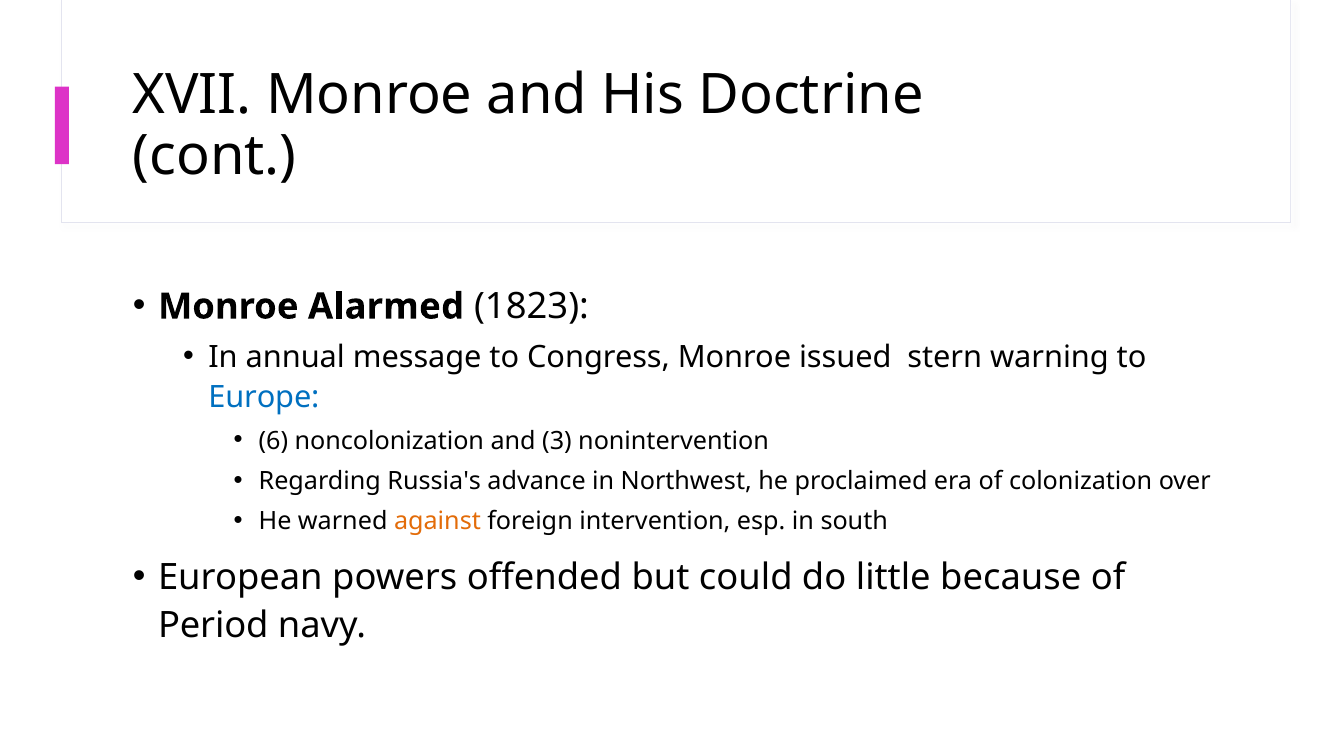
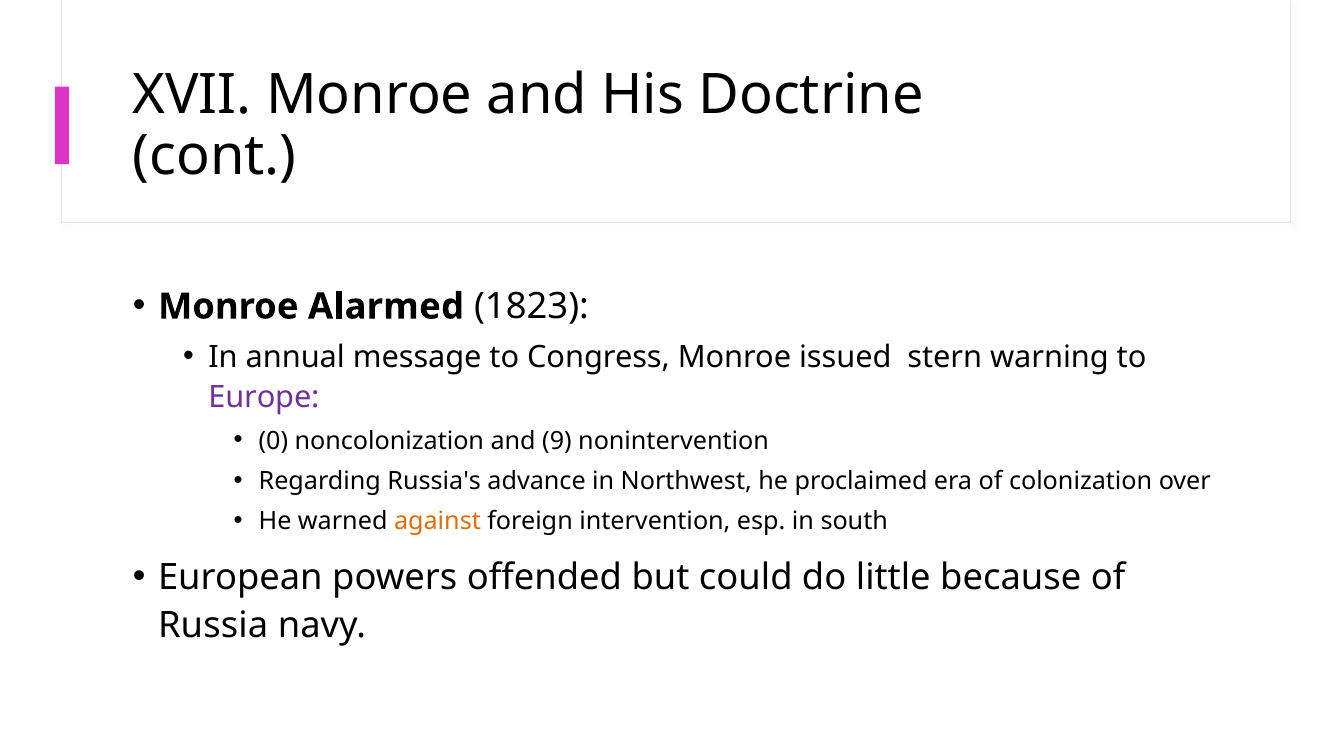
Europe colour: blue -> purple
6: 6 -> 0
3: 3 -> 9
Period: Period -> Russia
